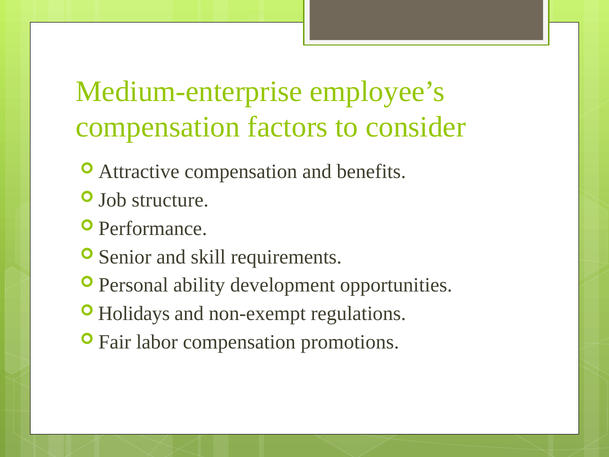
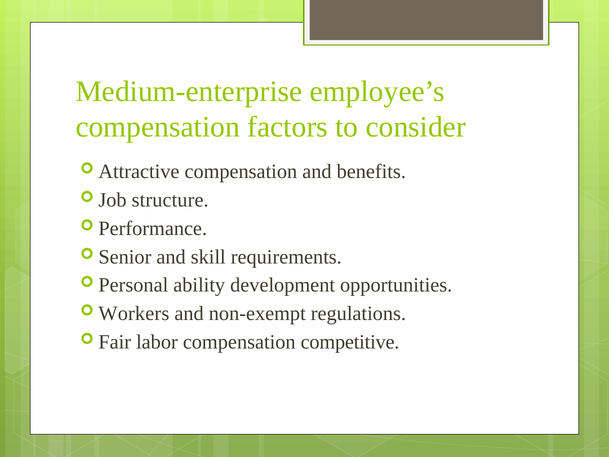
Holidays: Holidays -> Workers
promotions: promotions -> competitive
